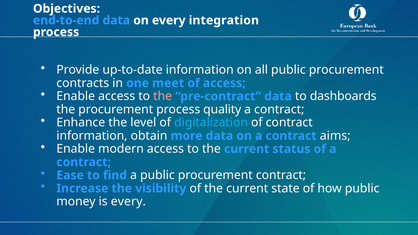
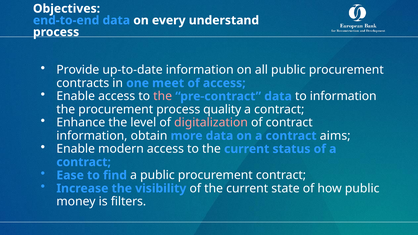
integration: integration -> understand
to dashboards: dashboards -> information
digitalization colour: light blue -> pink
is every: every -> filters
